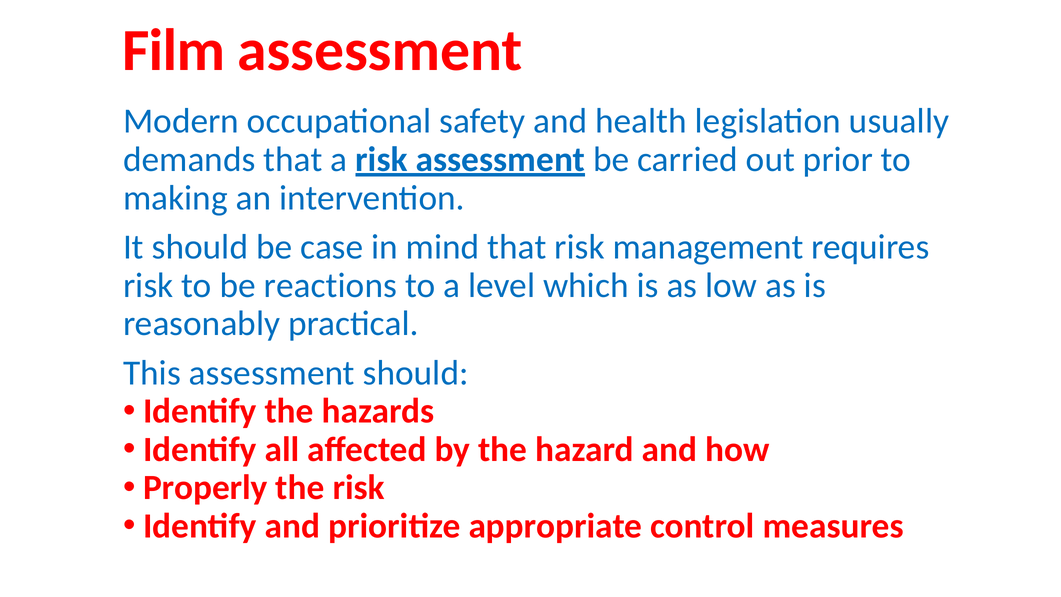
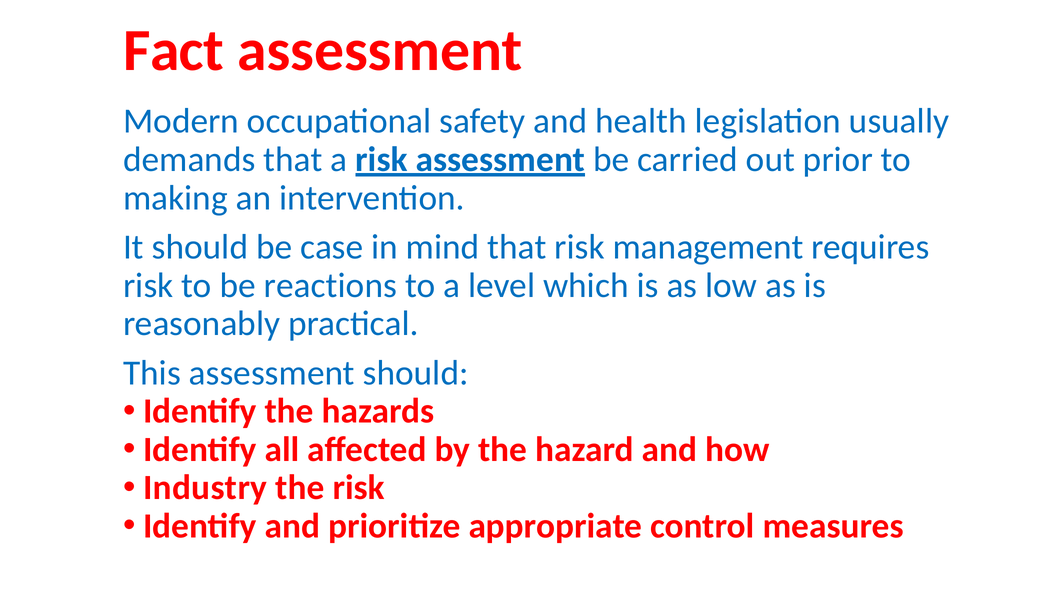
Film: Film -> Fact
Properly: Properly -> Industry
